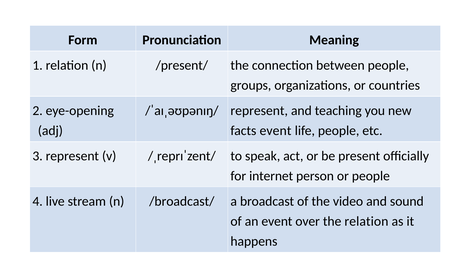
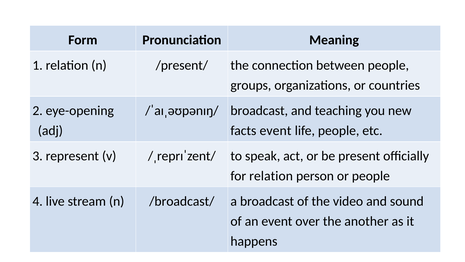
/ˈaɪˌəʊpənɪŋ/ represent: represent -> broadcast
for internet: internet -> relation
the relation: relation -> another
